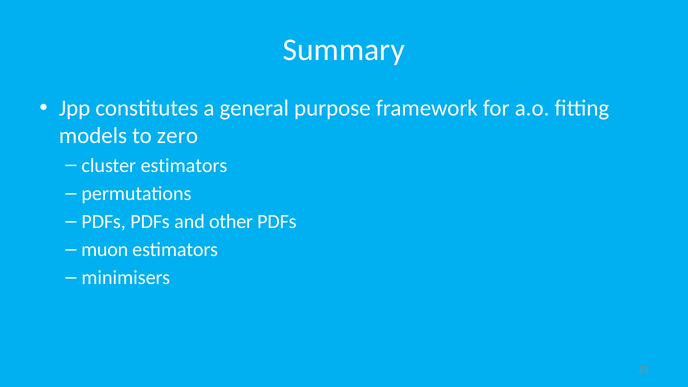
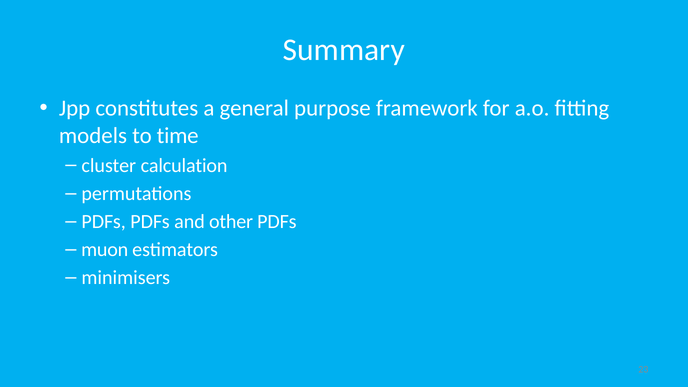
zero: zero -> time
cluster estimators: estimators -> calculation
